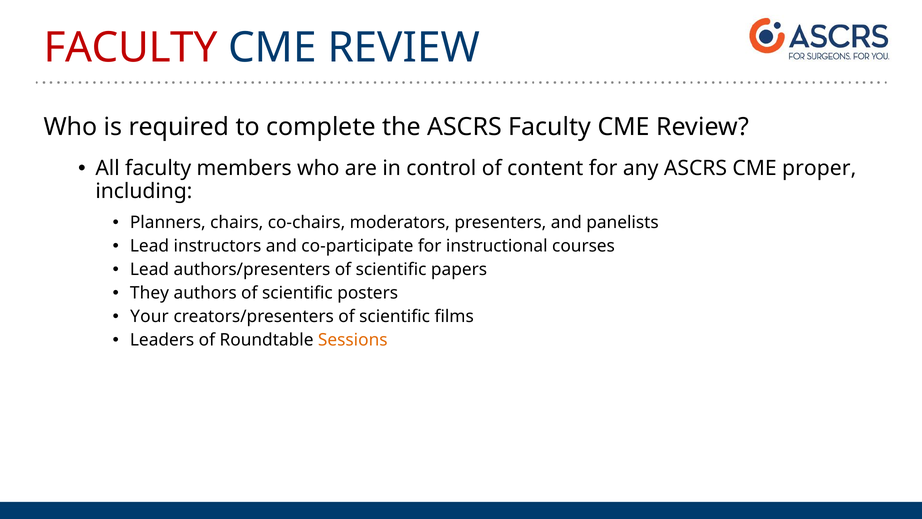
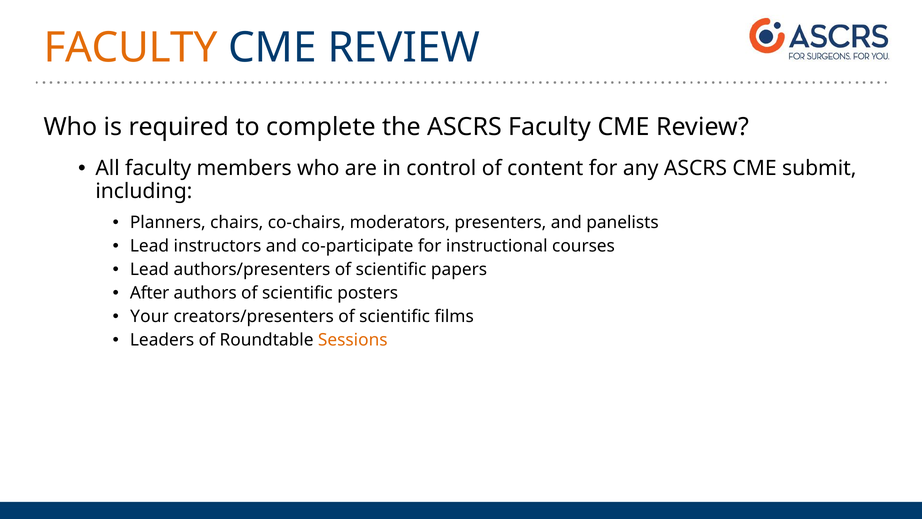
FACULTY at (131, 48) colour: red -> orange
proper: proper -> submit
They: They -> After
